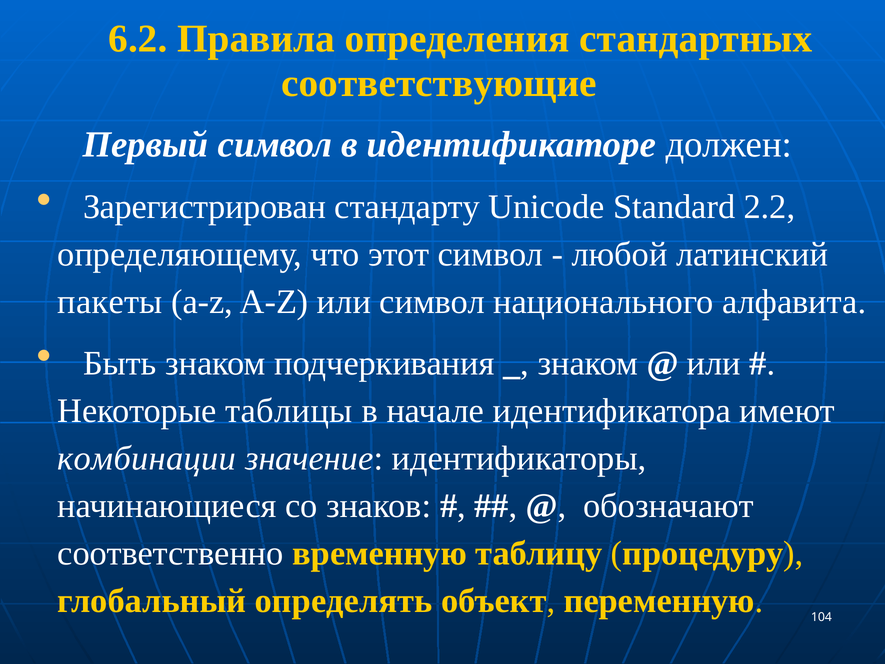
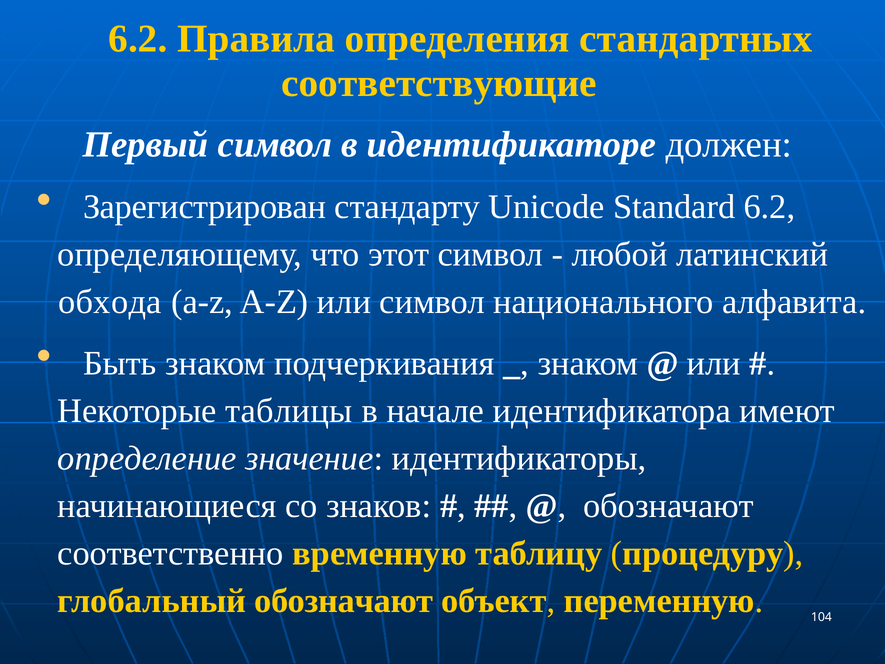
Standard 2.2: 2.2 -> 6.2
пакеты: пакеты -> обхода
комбинации: комбинации -> определение
глобальный определять: определять -> обозначают
